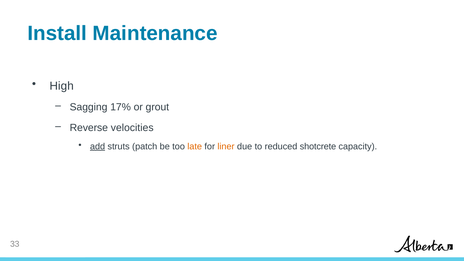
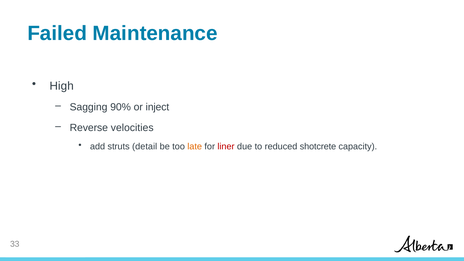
Install: Install -> Failed
17%: 17% -> 90%
grout: grout -> inject
add underline: present -> none
patch: patch -> detail
liner colour: orange -> red
